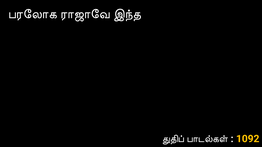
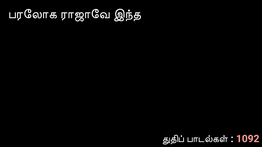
1092 colour: yellow -> pink
